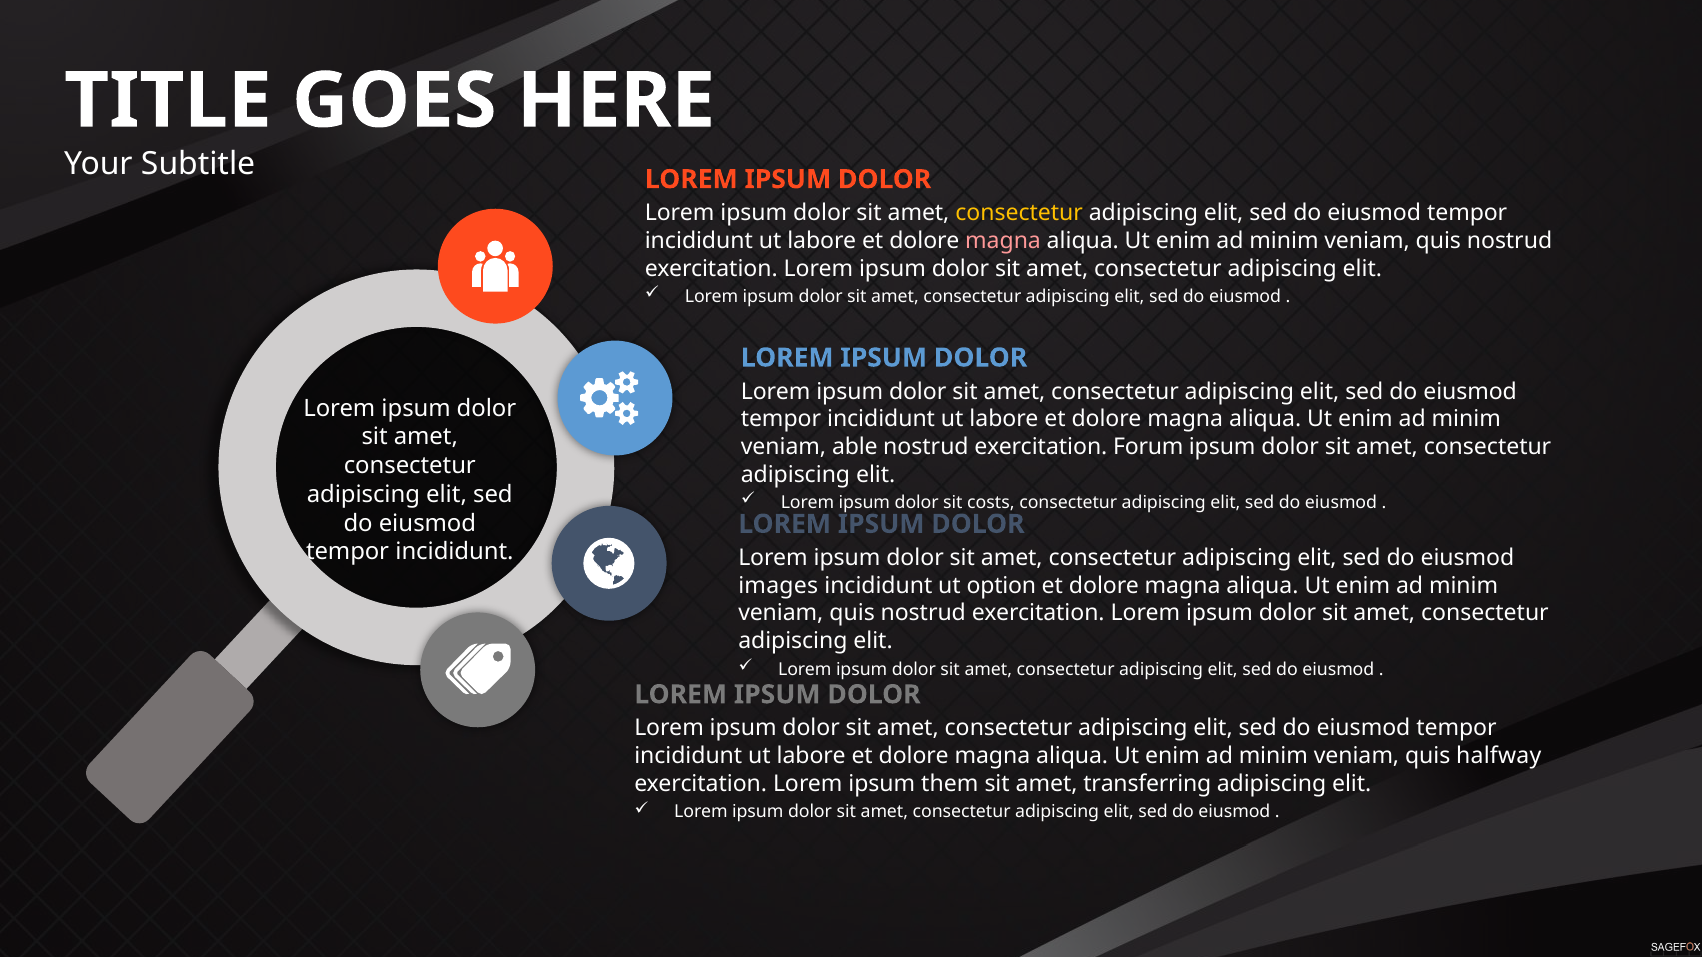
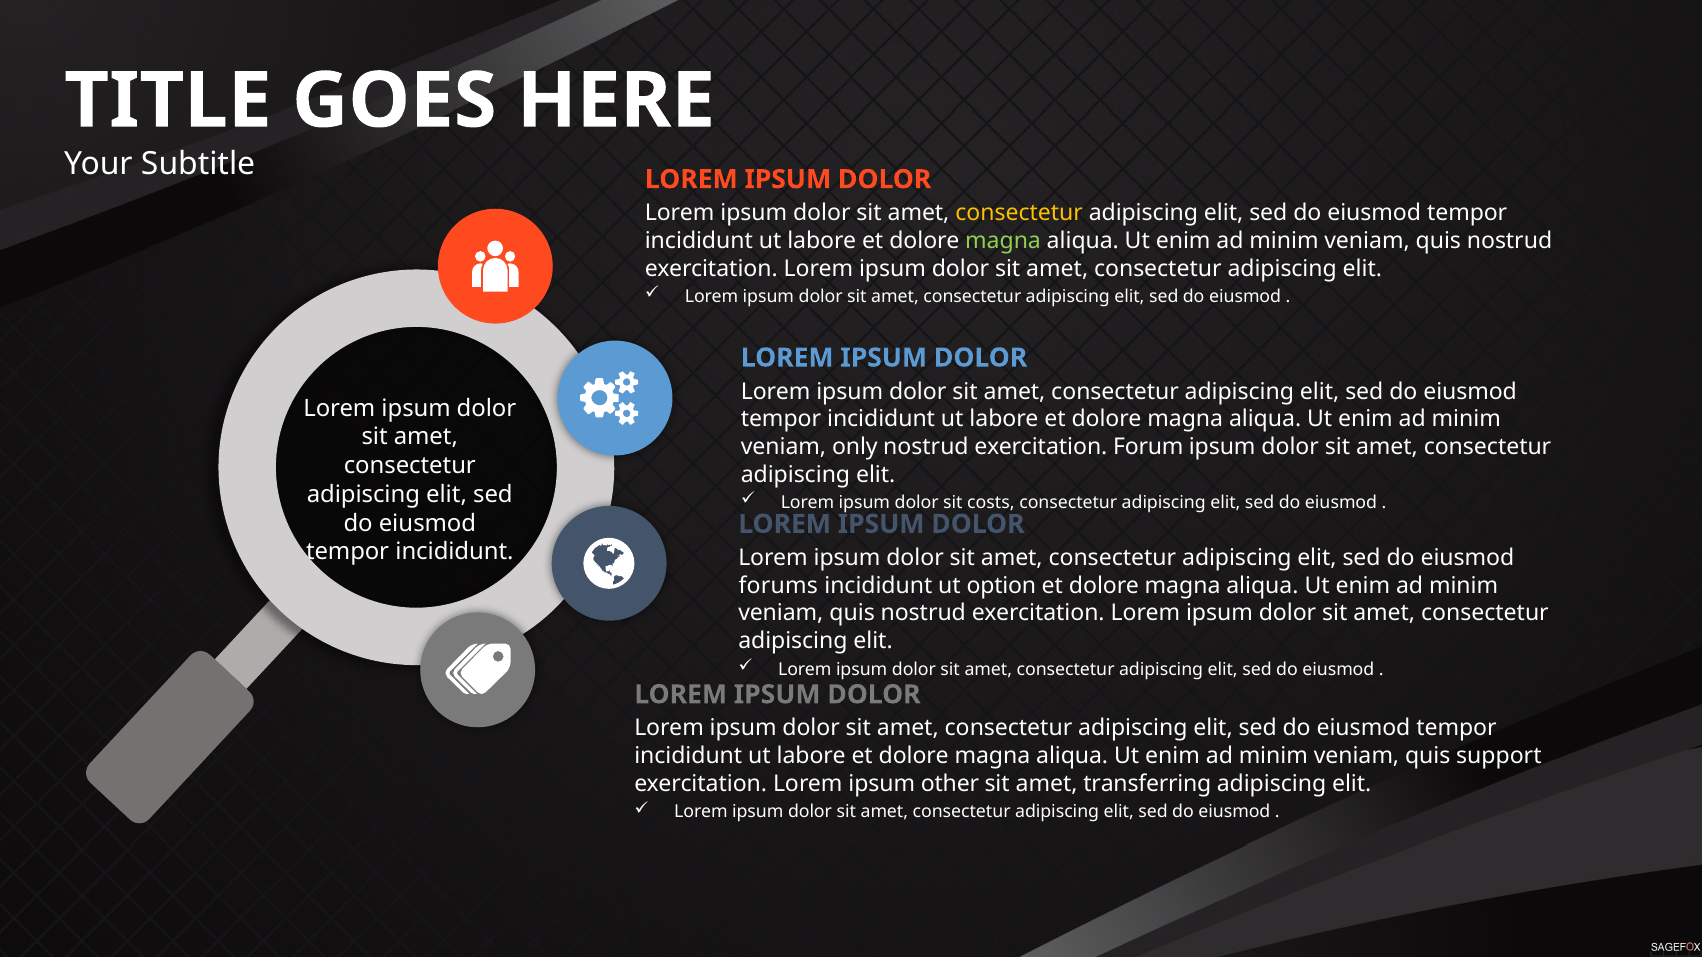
magna at (1003, 241) colour: pink -> light green
able: able -> only
images: images -> forums
halfway: halfway -> support
them: them -> other
